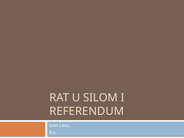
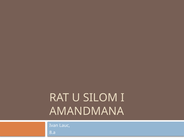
REFERENDUM: REFERENDUM -> AMANDMANA
